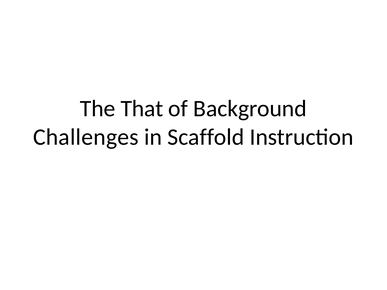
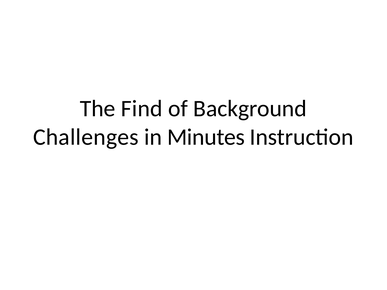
That: That -> Find
Scaffold: Scaffold -> Minutes
